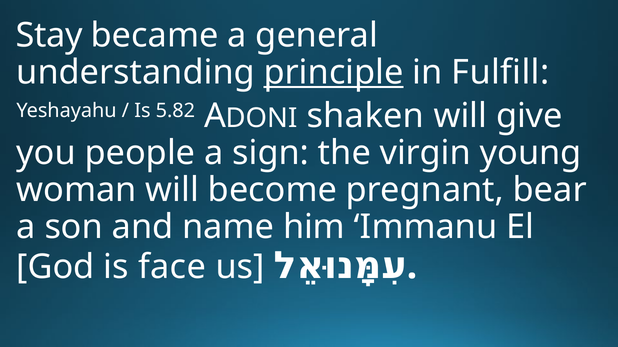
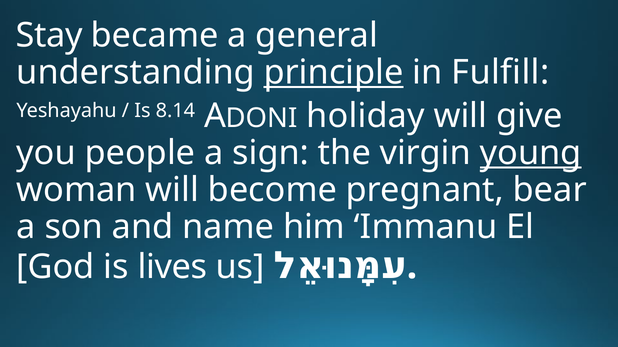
5.82: 5.82 -> 8.14
shaken: shaken -> holiday
young underline: none -> present
face: face -> lives
